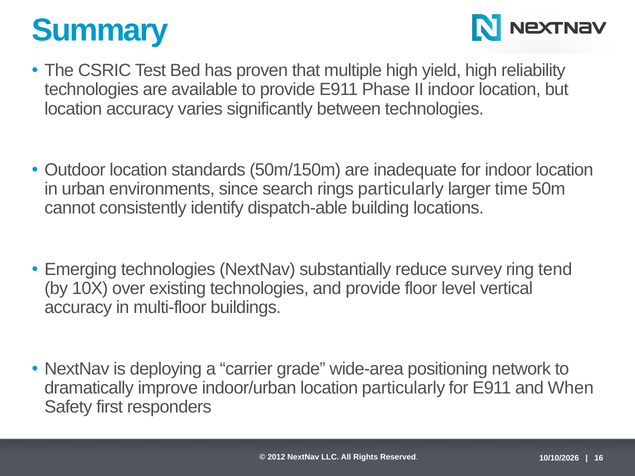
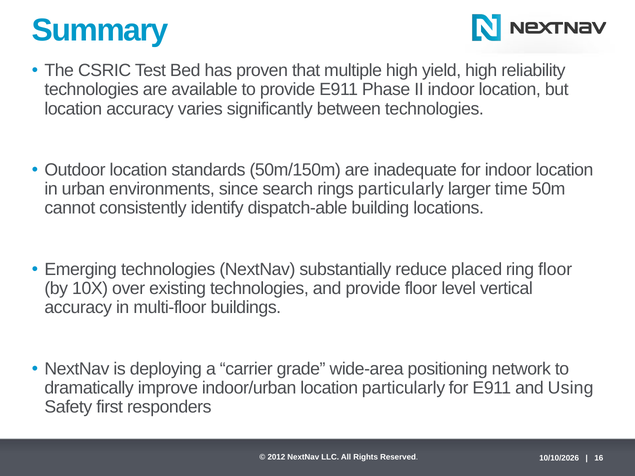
survey: survey -> placed
ring tend: tend -> floor
When: When -> Using
